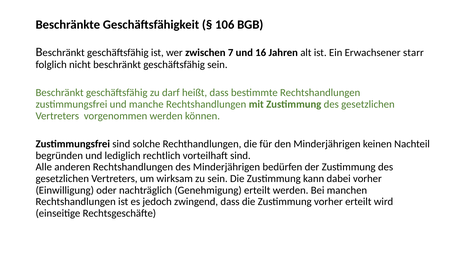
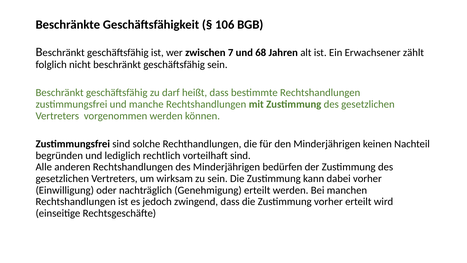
16: 16 -> 68
starr: starr -> zählt
